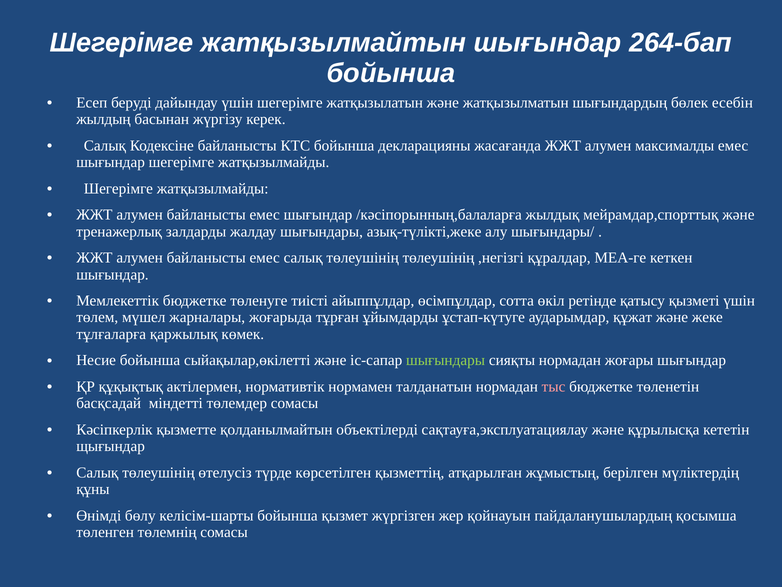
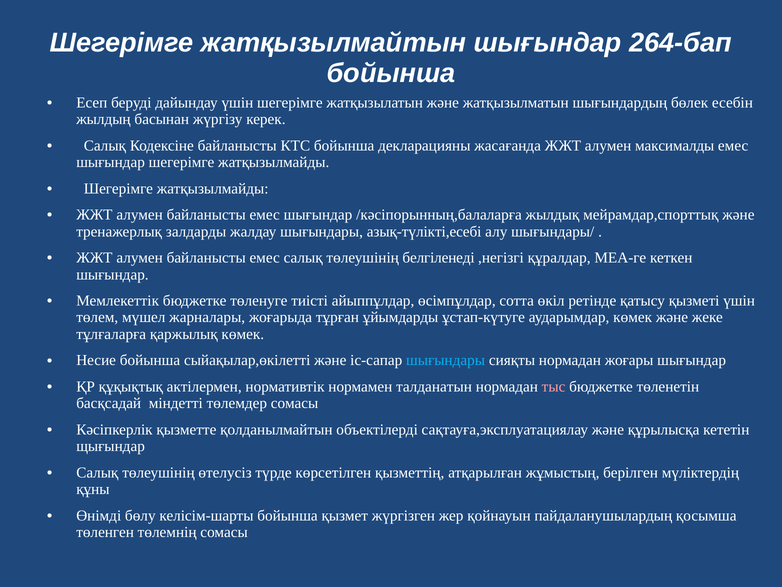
азық-түлікті,жеке: азық-түлікті,жеке -> азық-түлікті,есебі
төлеушінің төлеушінің: төлеушінің -> белгіленеді
аударымдар құжат: құжат -> көмек
шығындары at (446, 360) colour: light green -> light blue
